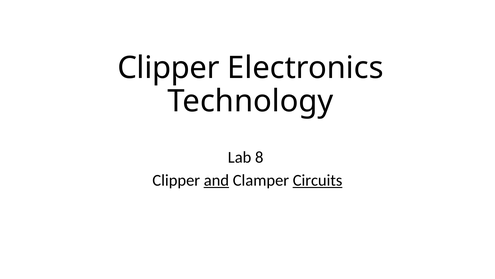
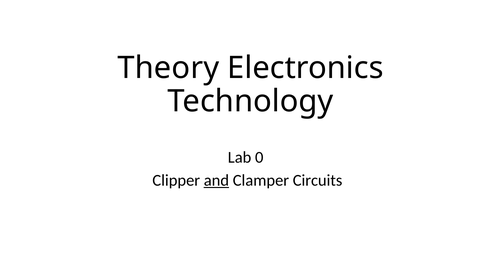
Clipper at (168, 68): Clipper -> Theory
8: 8 -> 0
Circuits underline: present -> none
